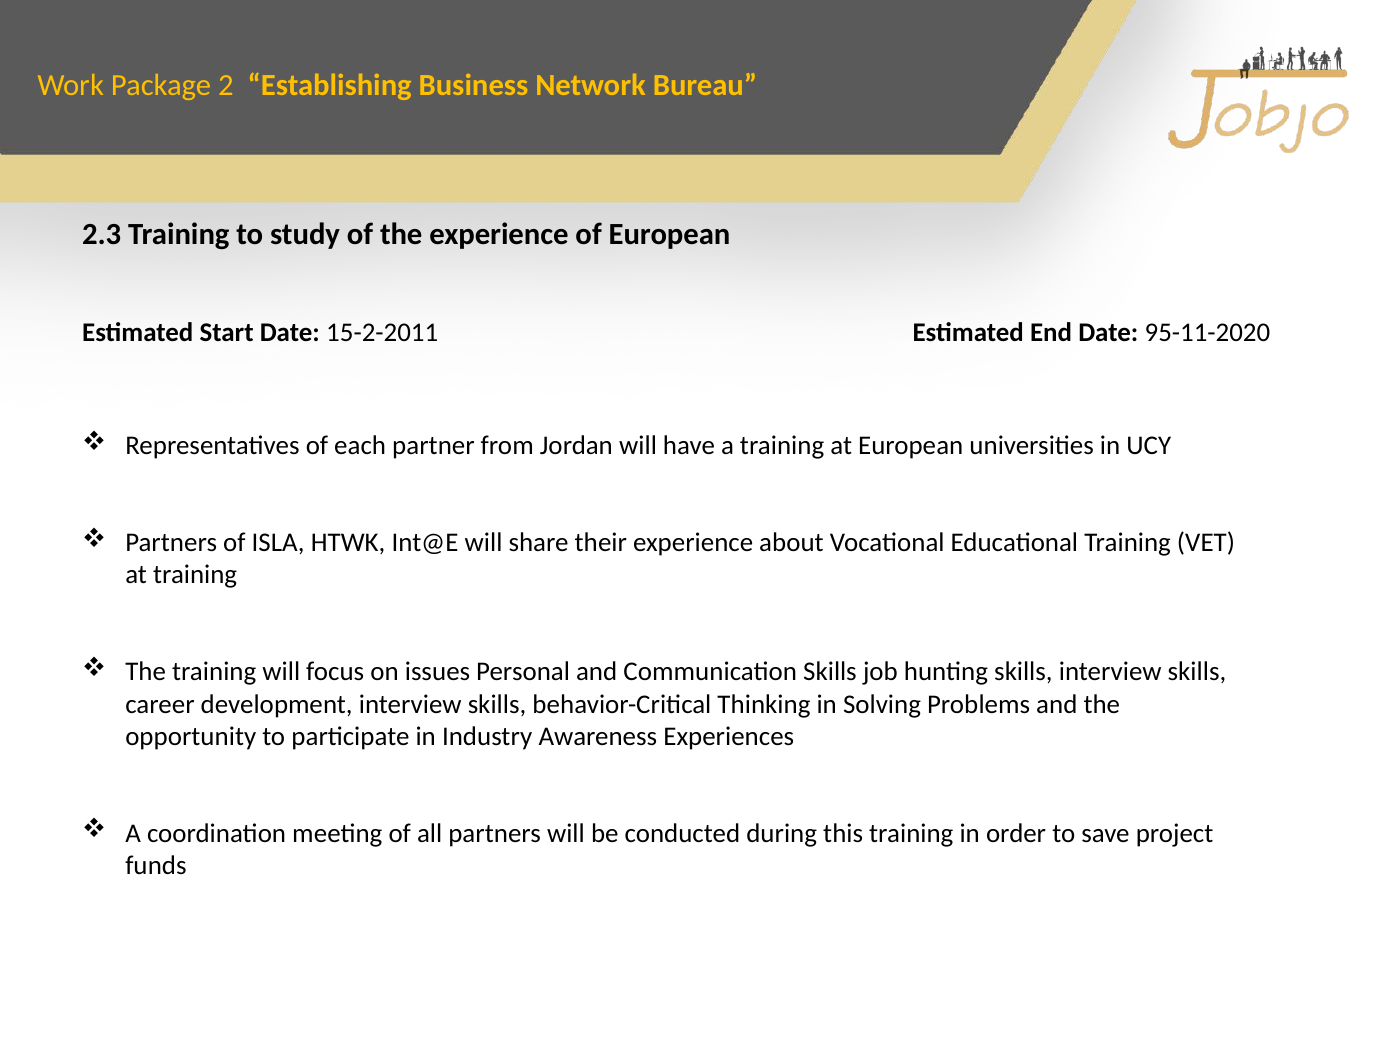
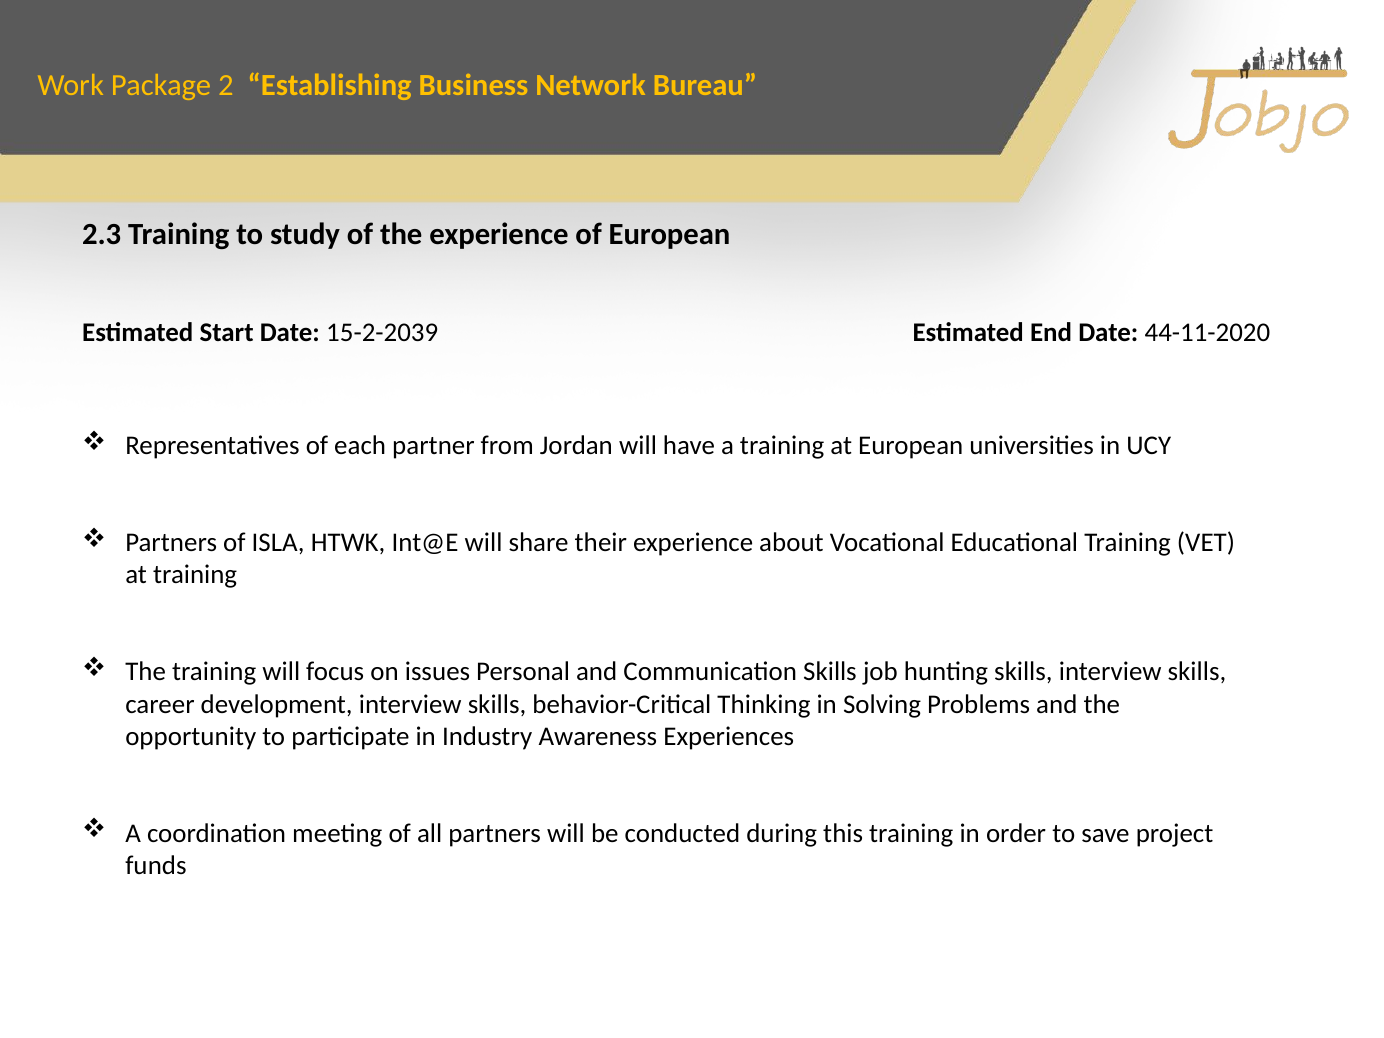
15-2-2011: 15-2-2011 -> 15-2-2039
95-11-2020: 95-11-2020 -> 44-11-2020
